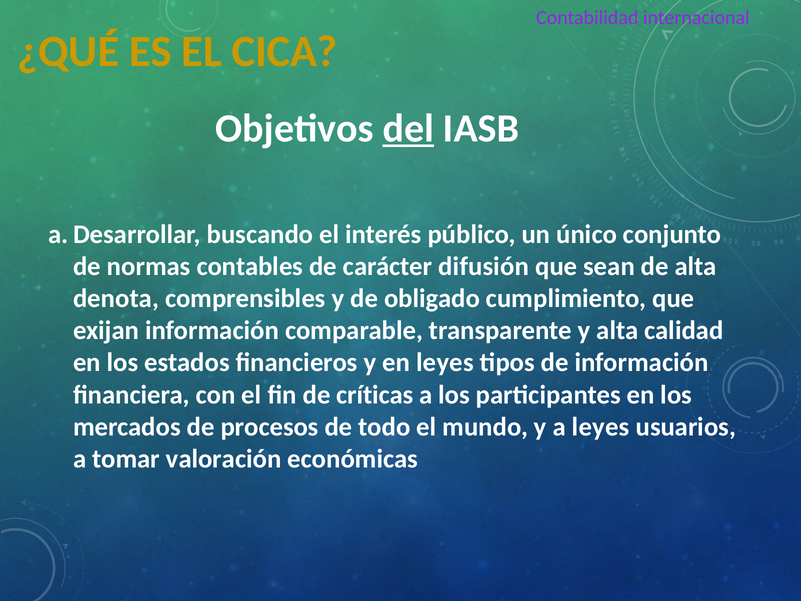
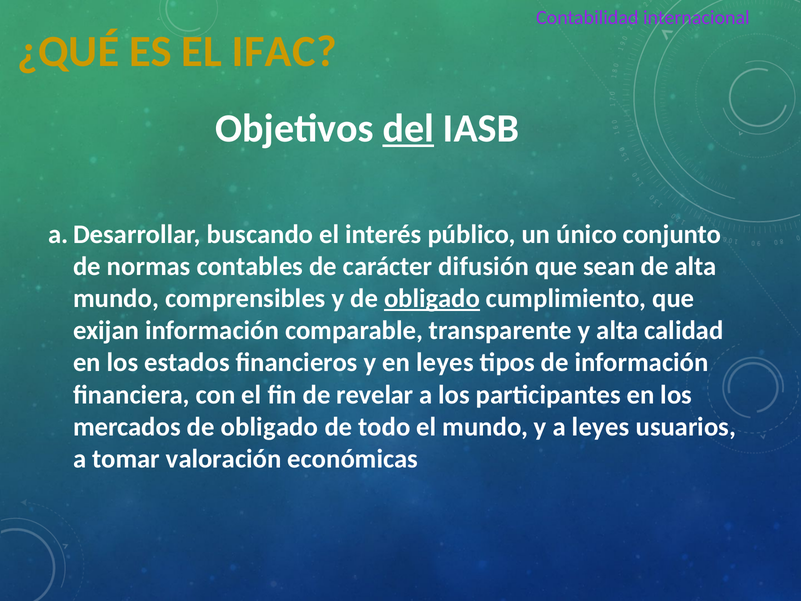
CICA: CICA -> IFAC
denota at (116, 298): denota -> mundo
obligado at (432, 298) underline: none -> present
críticas: críticas -> revelar
mercados de procesos: procesos -> obligado
